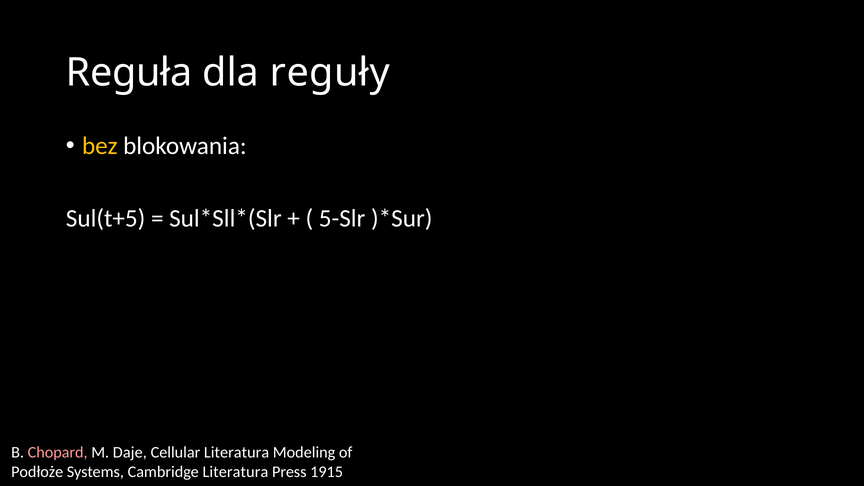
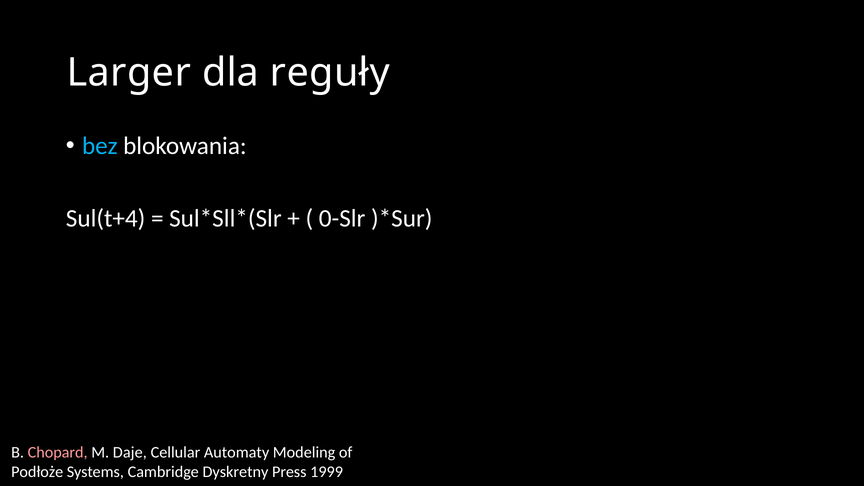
Reguła: Reguła -> Larger
bez colour: yellow -> light blue
Sul(t+5: Sul(t+5 -> Sul(t+4
5-Slr: 5-Slr -> 0-Slr
Cellular Literatura: Literatura -> Automaty
Cambridge Literatura: Literatura -> Dyskretny
1915: 1915 -> 1999
